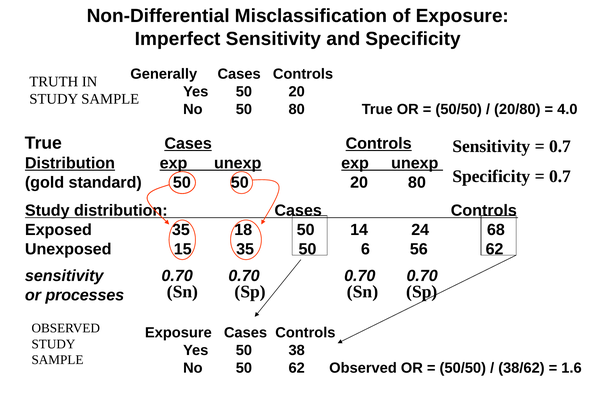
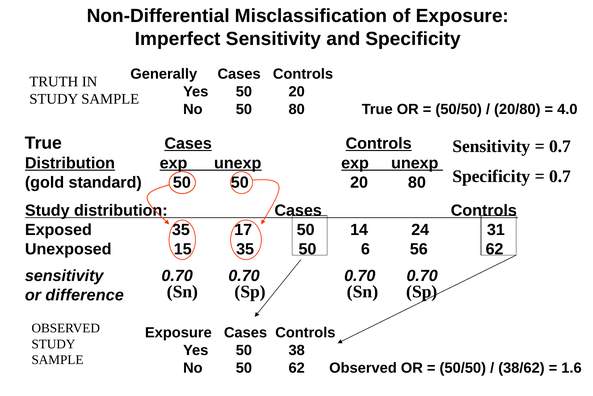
18: 18 -> 17
68: 68 -> 31
processes: processes -> difference
